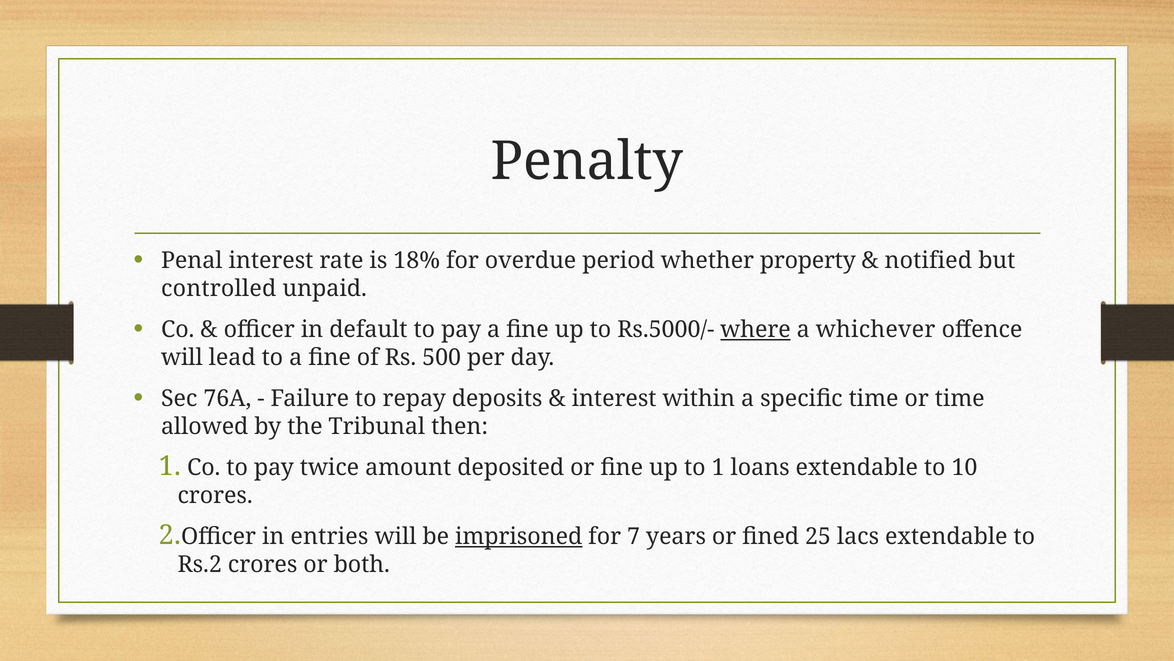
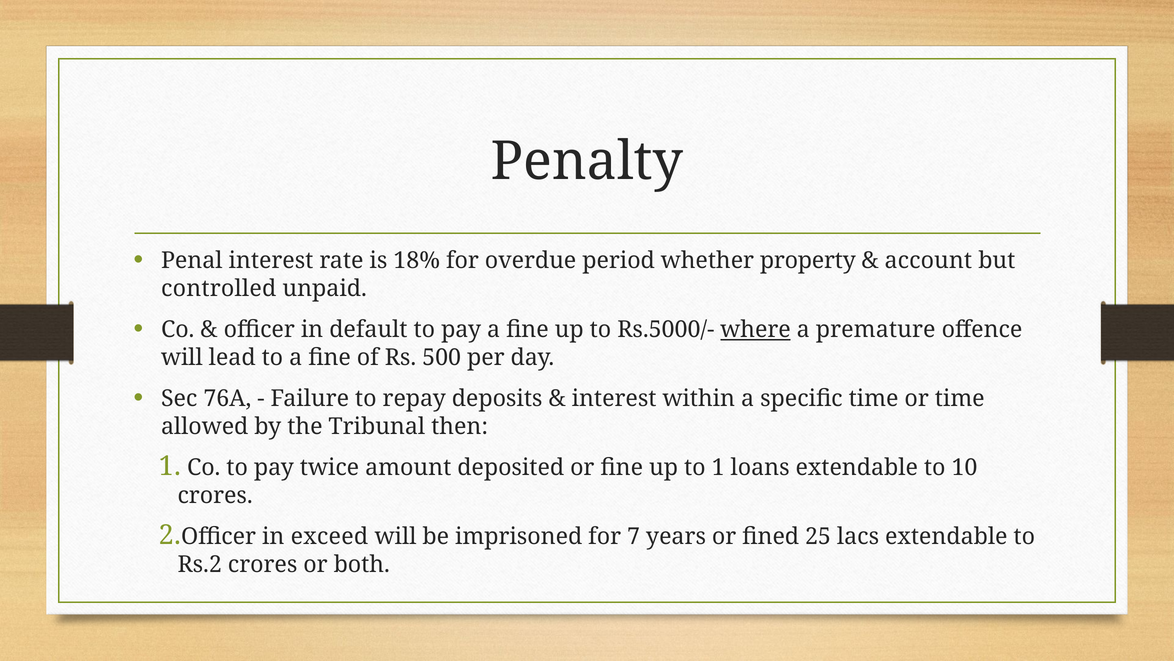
notified: notified -> account
whichever: whichever -> premature
entries: entries -> exceed
imprisoned underline: present -> none
